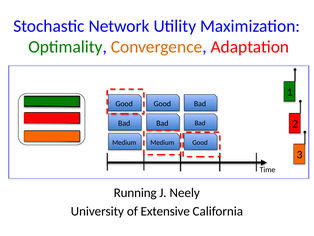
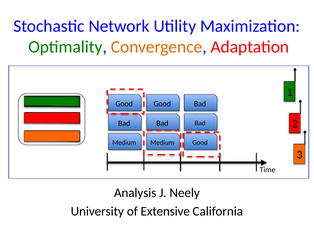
Running: Running -> Analysis
